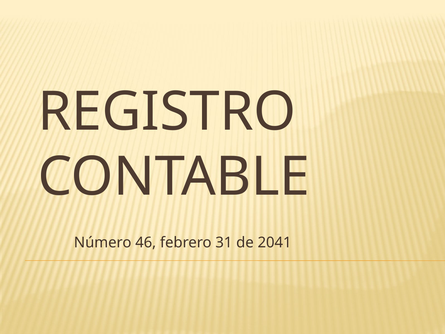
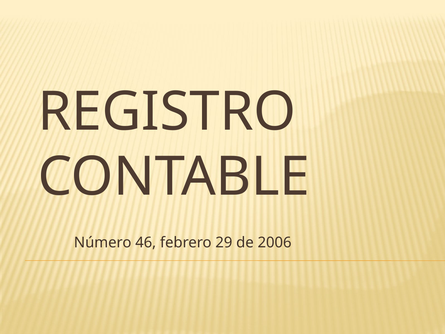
31: 31 -> 29
2041: 2041 -> 2006
